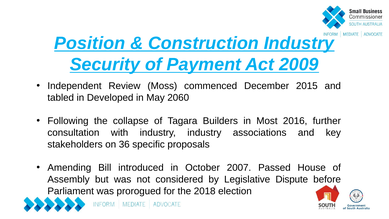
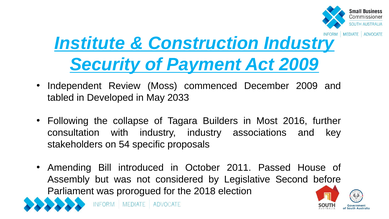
Position: Position -> Institute
December 2015: 2015 -> 2009
2060: 2060 -> 2033
36: 36 -> 54
2007: 2007 -> 2011
Dispute: Dispute -> Second
